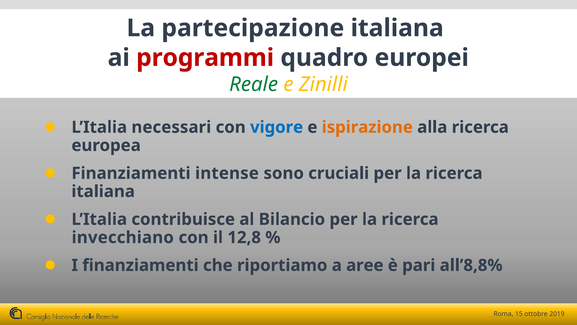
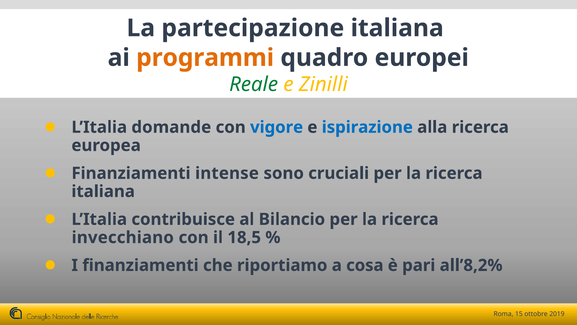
programmi colour: red -> orange
necessari: necessari -> domande
ispirazione colour: orange -> blue
12,8: 12,8 -> 18,5
aree: aree -> cosa
all’8,8%: all’8,8% -> all’8,2%
